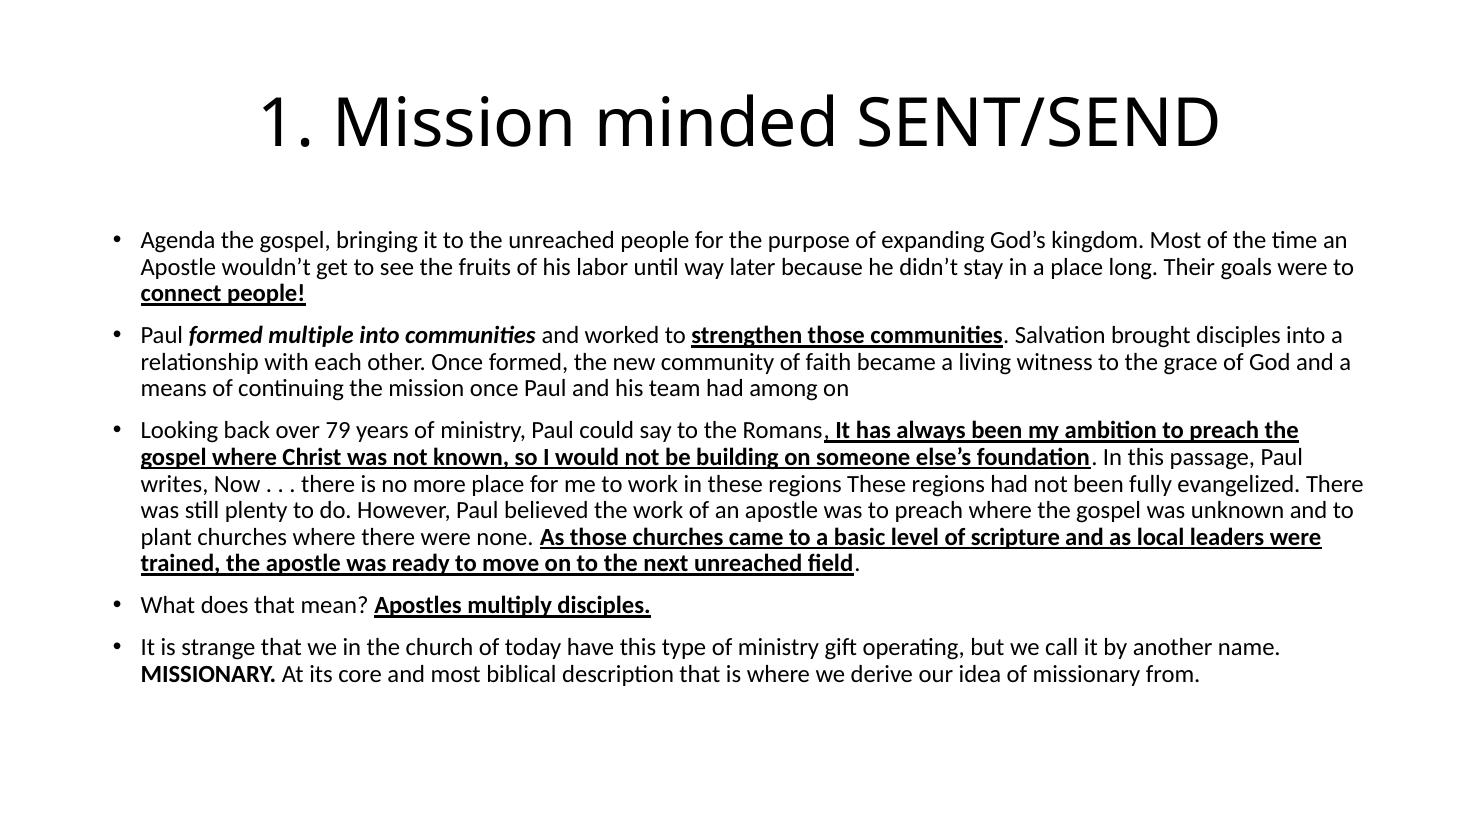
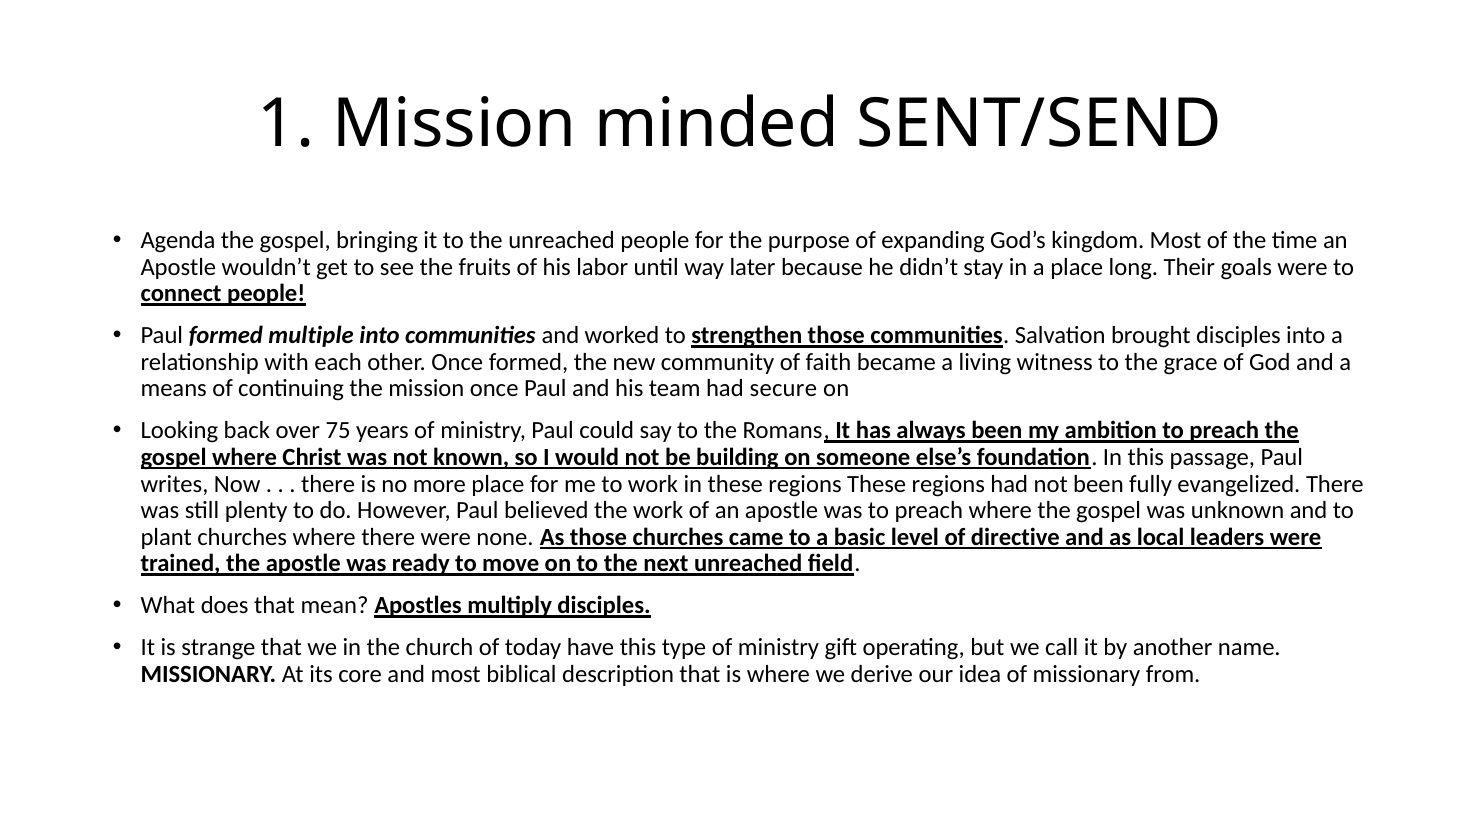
among: among -> secure
79: 79 -> 75
scripture: scripture -> directive
